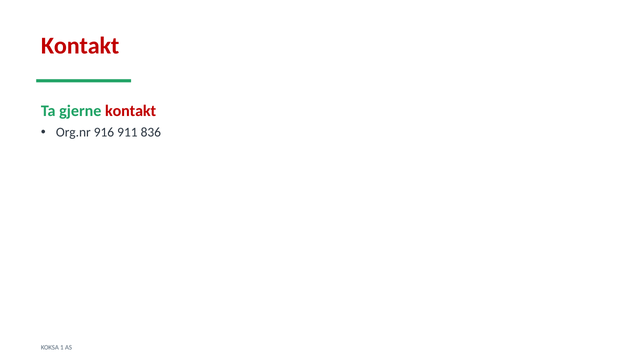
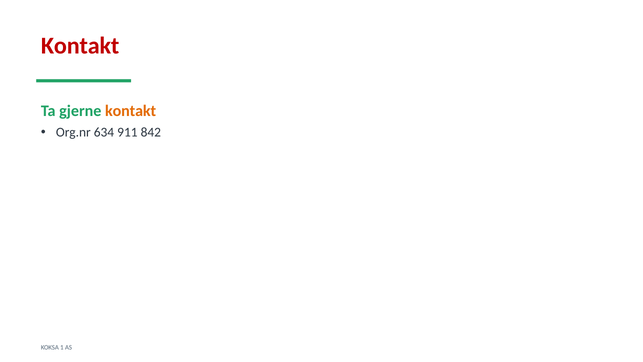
kontakt at (131, 111) colour: red -> orange
916: 916 -> 634
836: 836 -> 842
